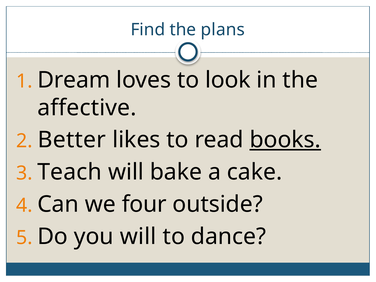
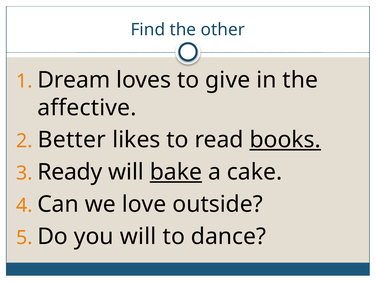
plans: plans -> other
look: look -> give
Teach: Teach -> Ready
bake underline: none -> present
four: four -> love
